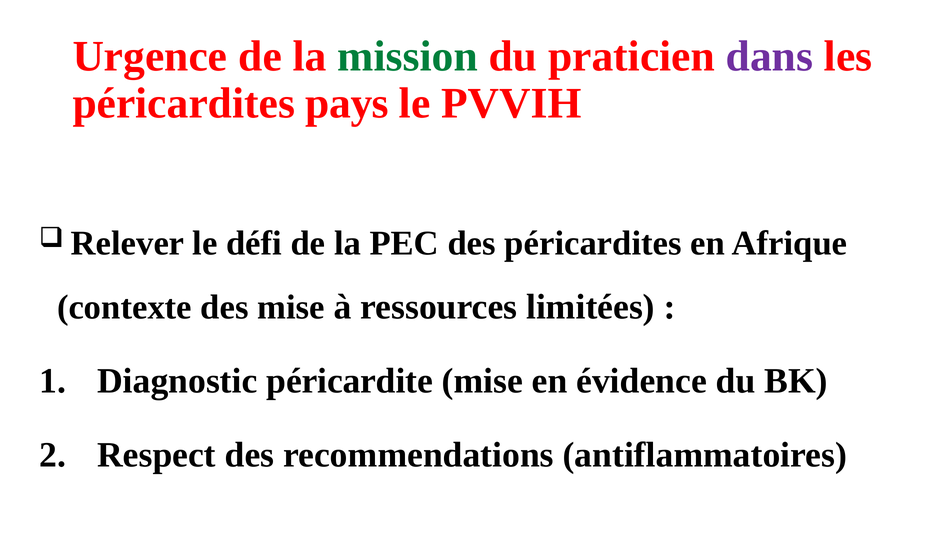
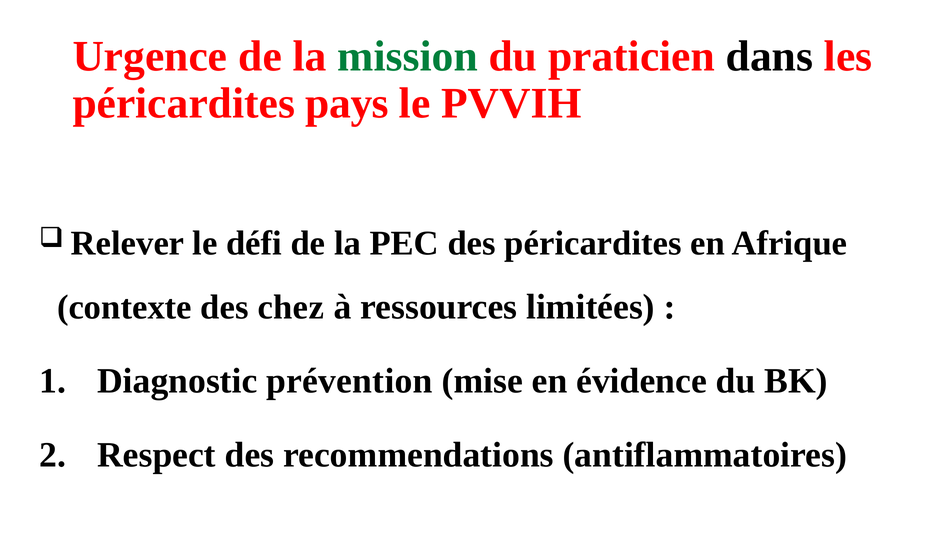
dans colour: purple -> black
des mise: mise -> chez
péricardite: péricardite -> prévention
